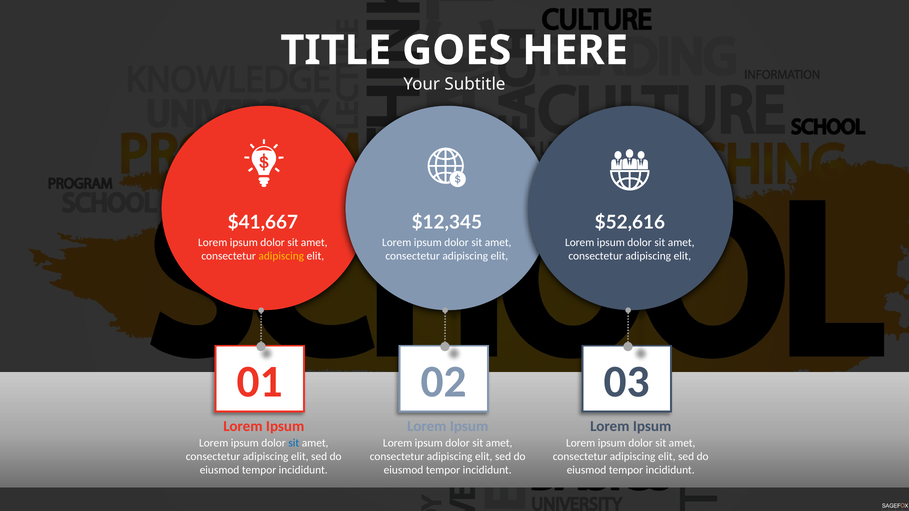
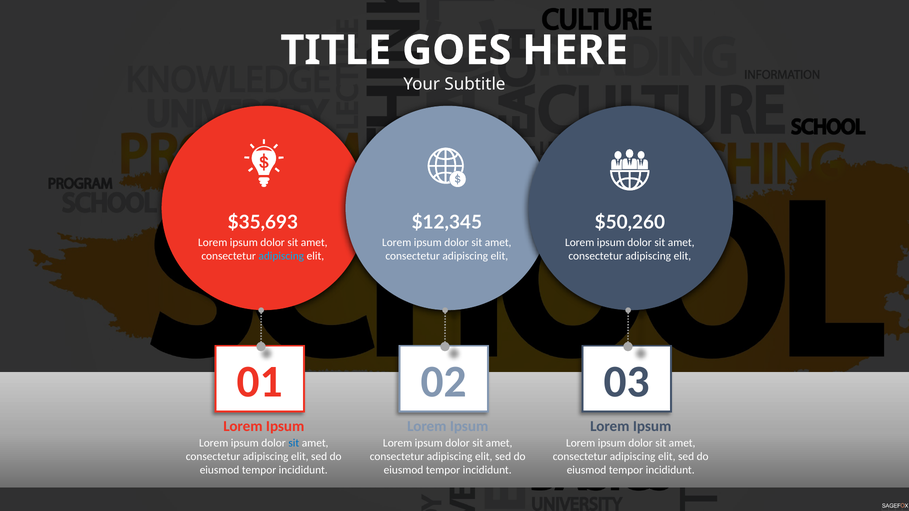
$41,667: $41,667 -> $35,693
$52,616: $52,616 -> $50,260
adipiscing at (281, 256) colour: yellow -> light blue
